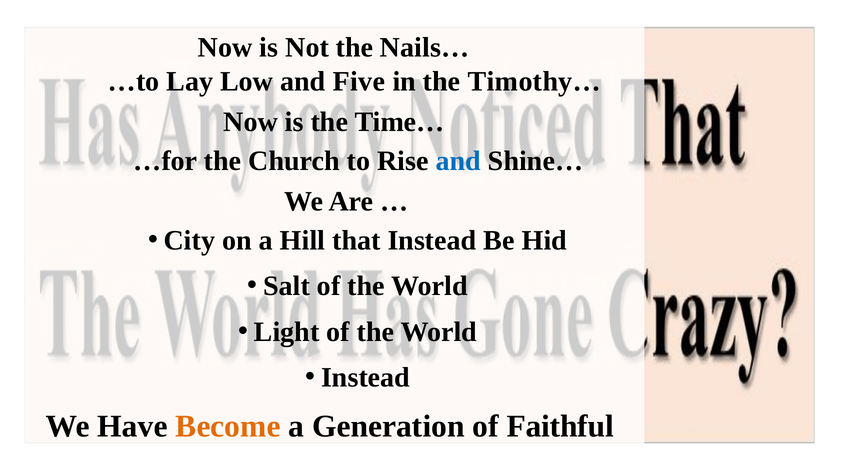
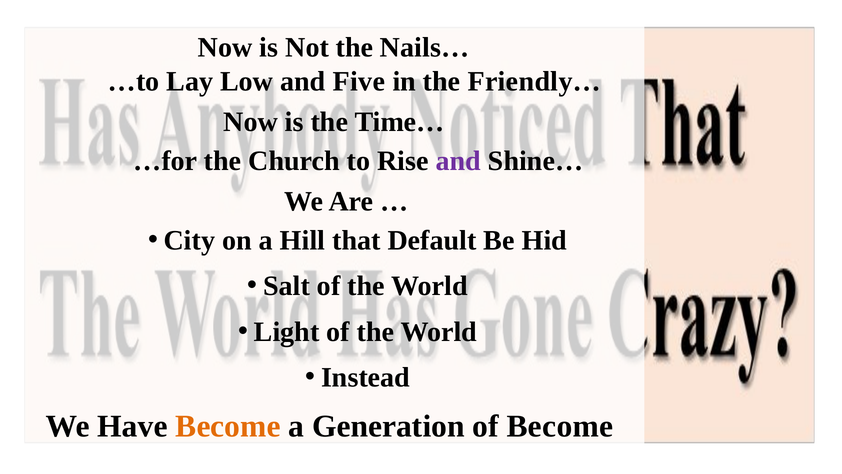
Timothy…: Timothy… -> Friendly…
and at (458, 161) colour: blue -> purple
that Instead: Instead -> Default
of Faithful: Faithful -> Become
